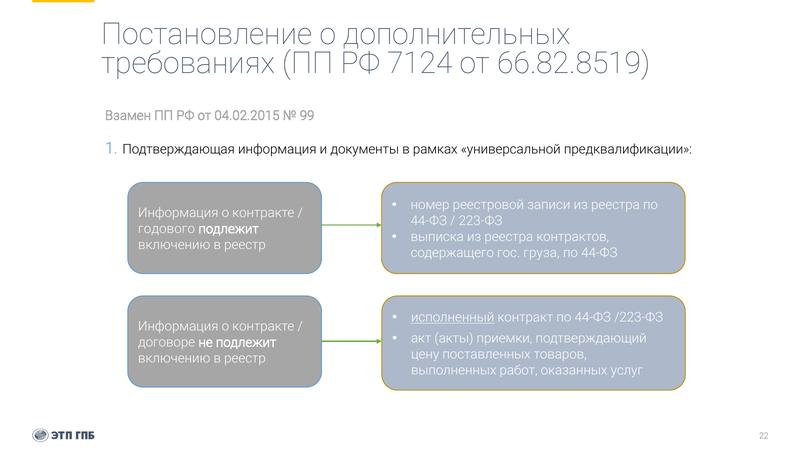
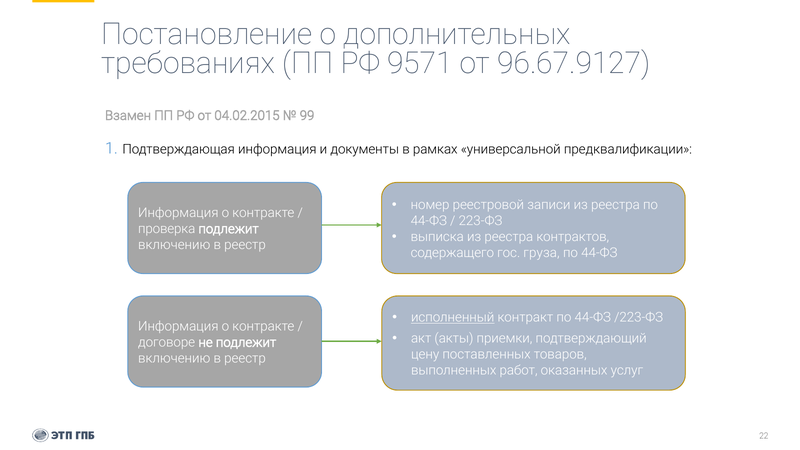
7124: 7124 -> 9571
66.82.8519: 66.82.8519 -> 96.67.9127
годового: годового -> проверка
